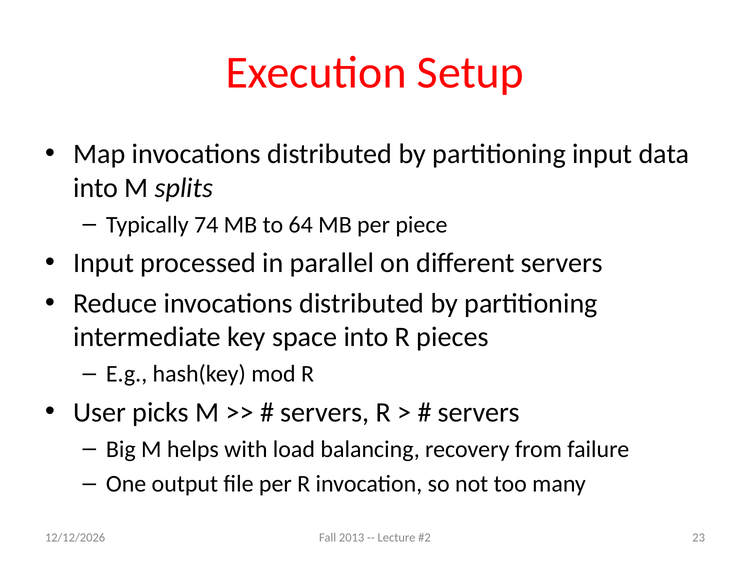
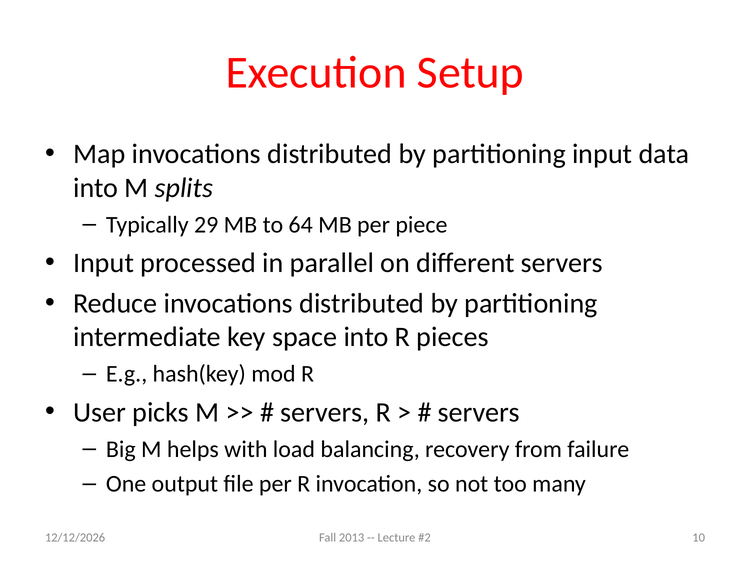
74: 74 -> 29
23: 23 -> 10
